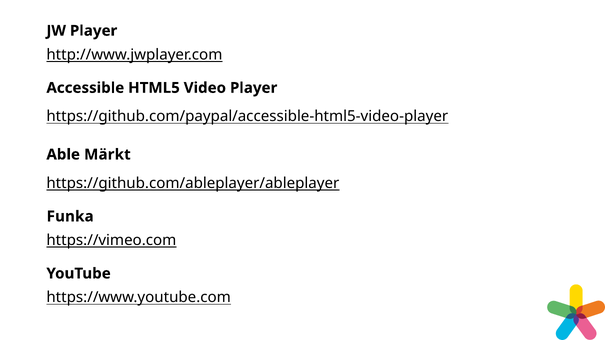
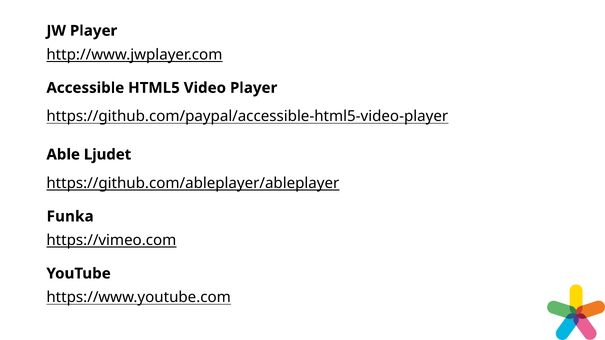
Märkt: Märkt -> Ljudet
